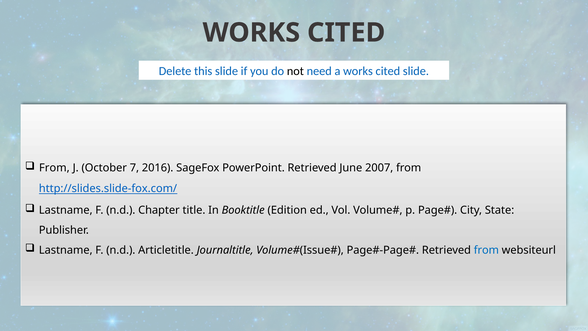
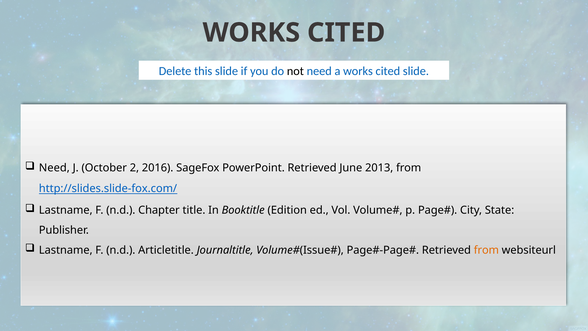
From at (54, 168): From -> Need
7: 7 -> 2
2007: 2007 -> 2013
from at (486, 250) colour: blue -> orange
